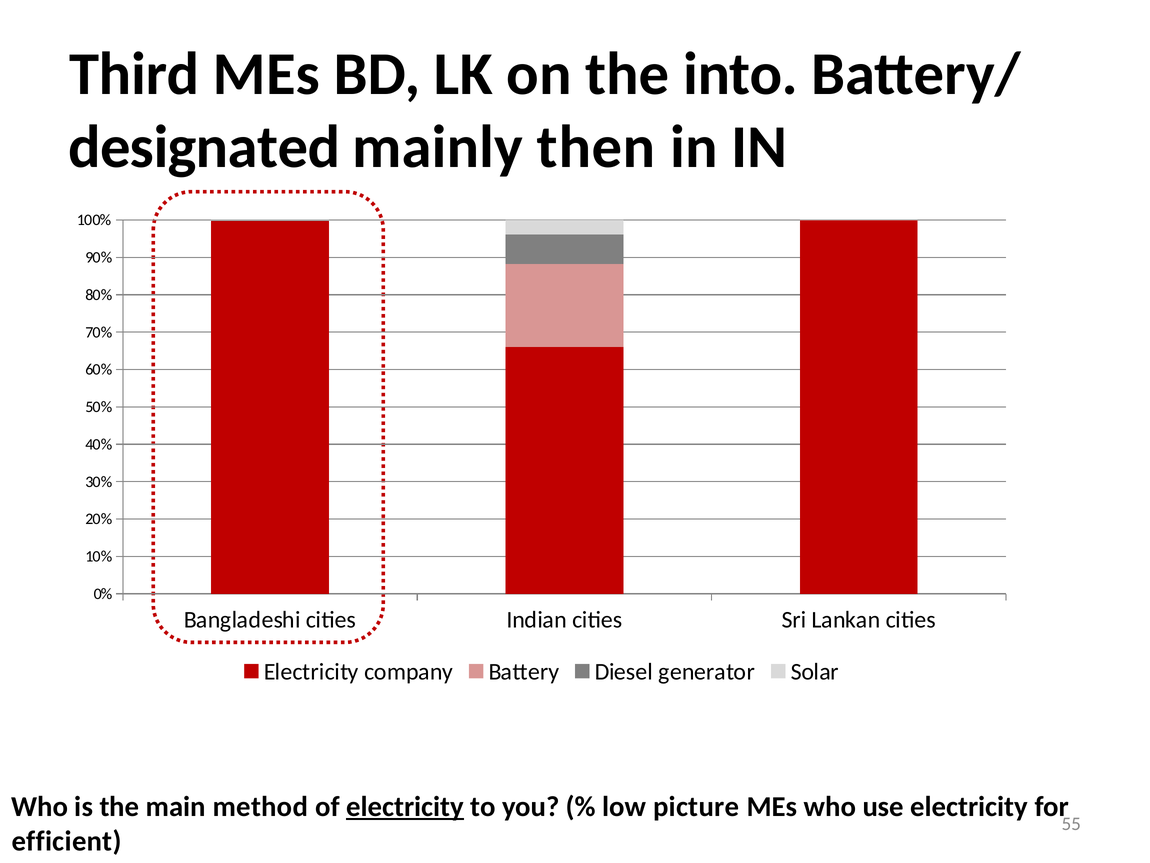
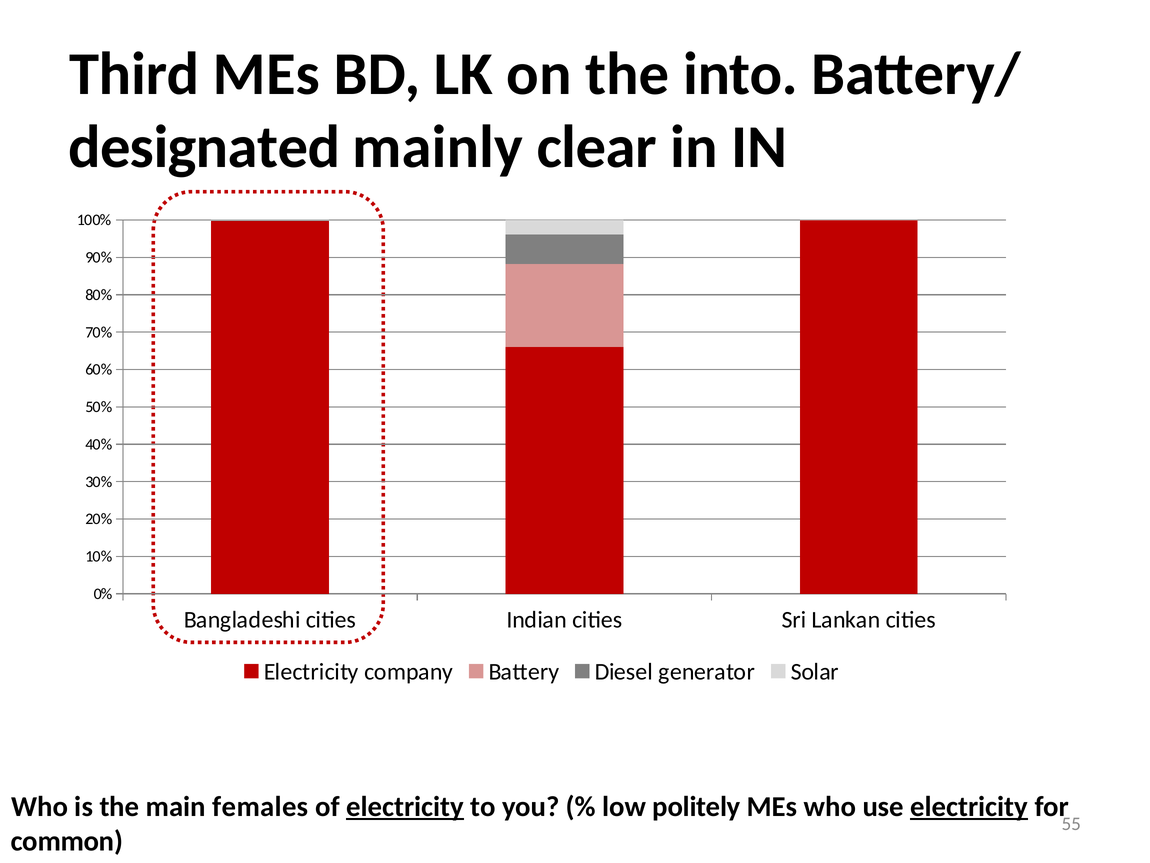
then: then -> clear
method: method -> females
picture: picture -> politely
electricity at (969, 806) underline: none -> present
efficient: efficient -> common
